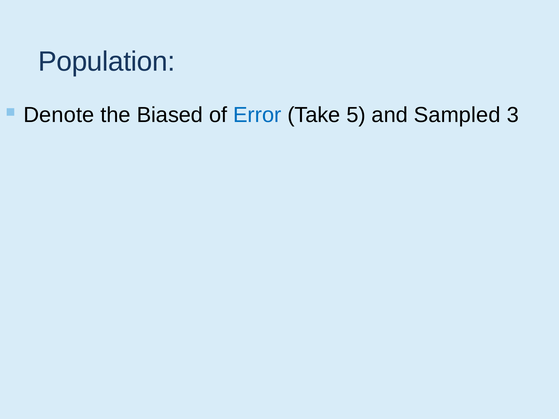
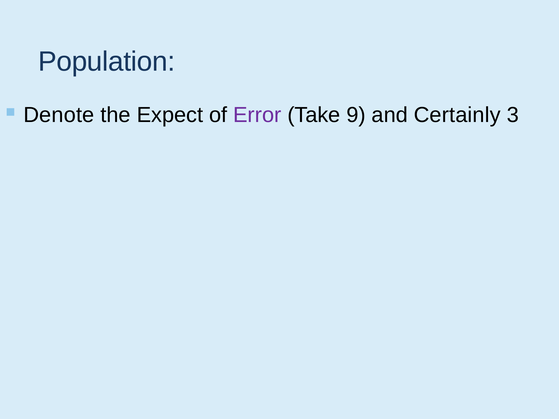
Biased: Biased -> Expect
Error colour: blue -> purple
5: 5 -> 9
Sampled: Sampled -> Certainly
